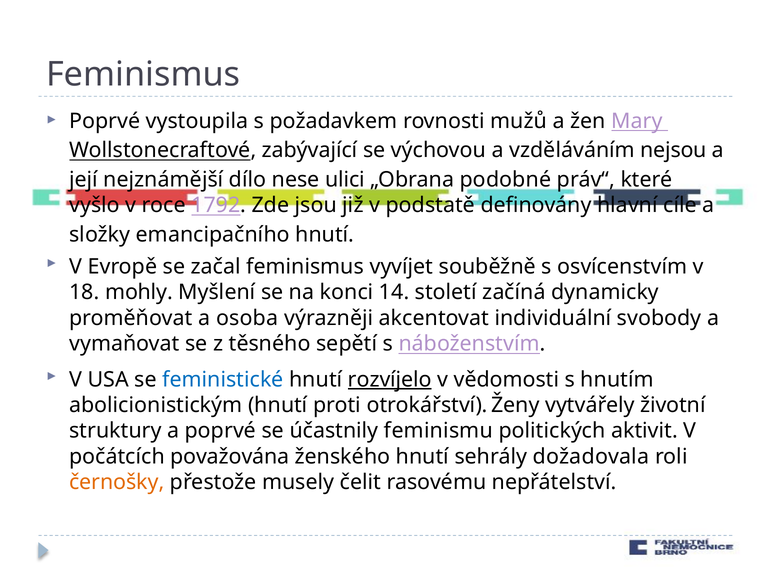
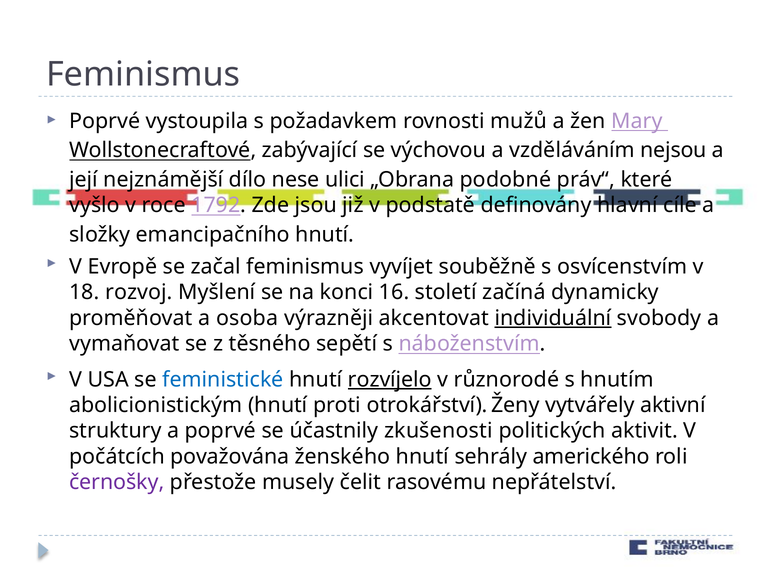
mohly: mohly -> rozvoj
14: 14 -> 16
individuální underline: none -> present
vědomosti: vědomosti -> různorodé
životní: životní -> aktivní
feminismu: feminismu -> zkušenosti
dožadovala: dožadovala -> amerického
černošky colour: orange -> purple
